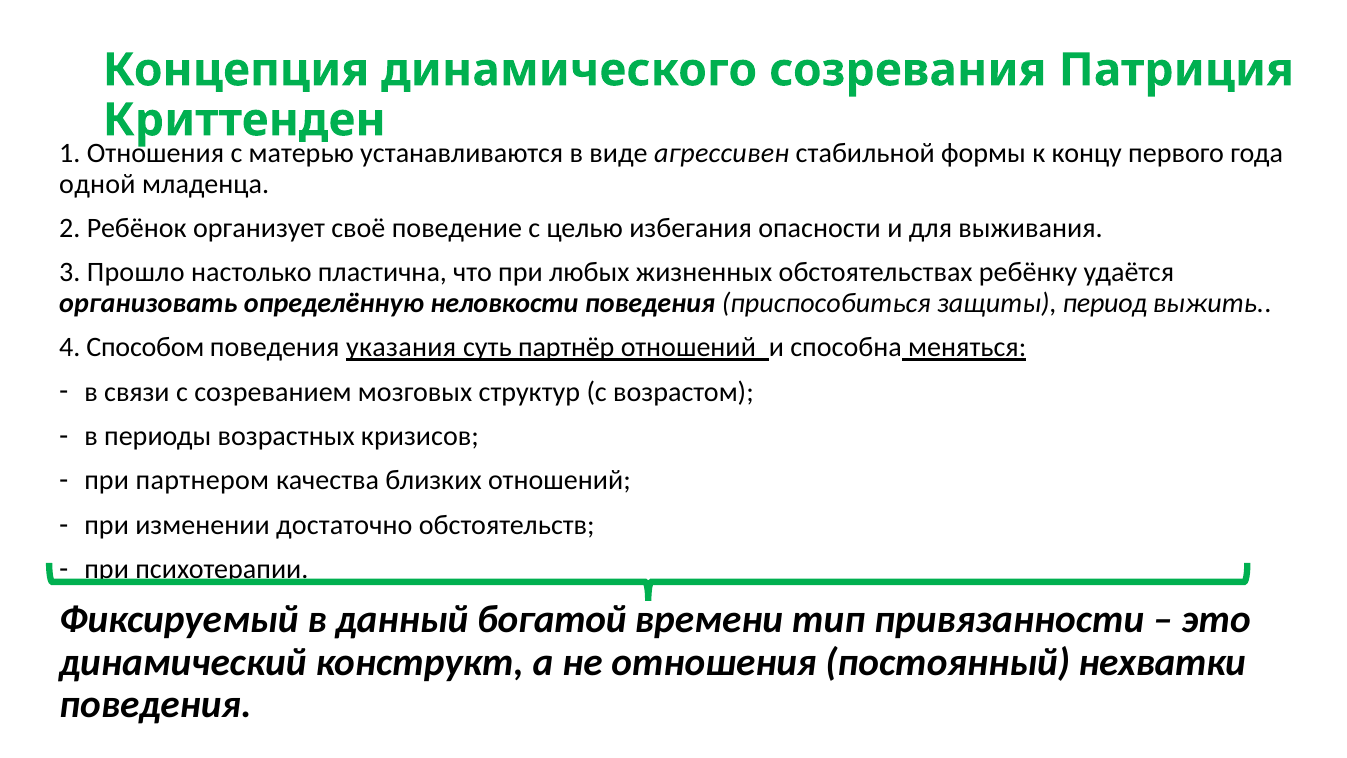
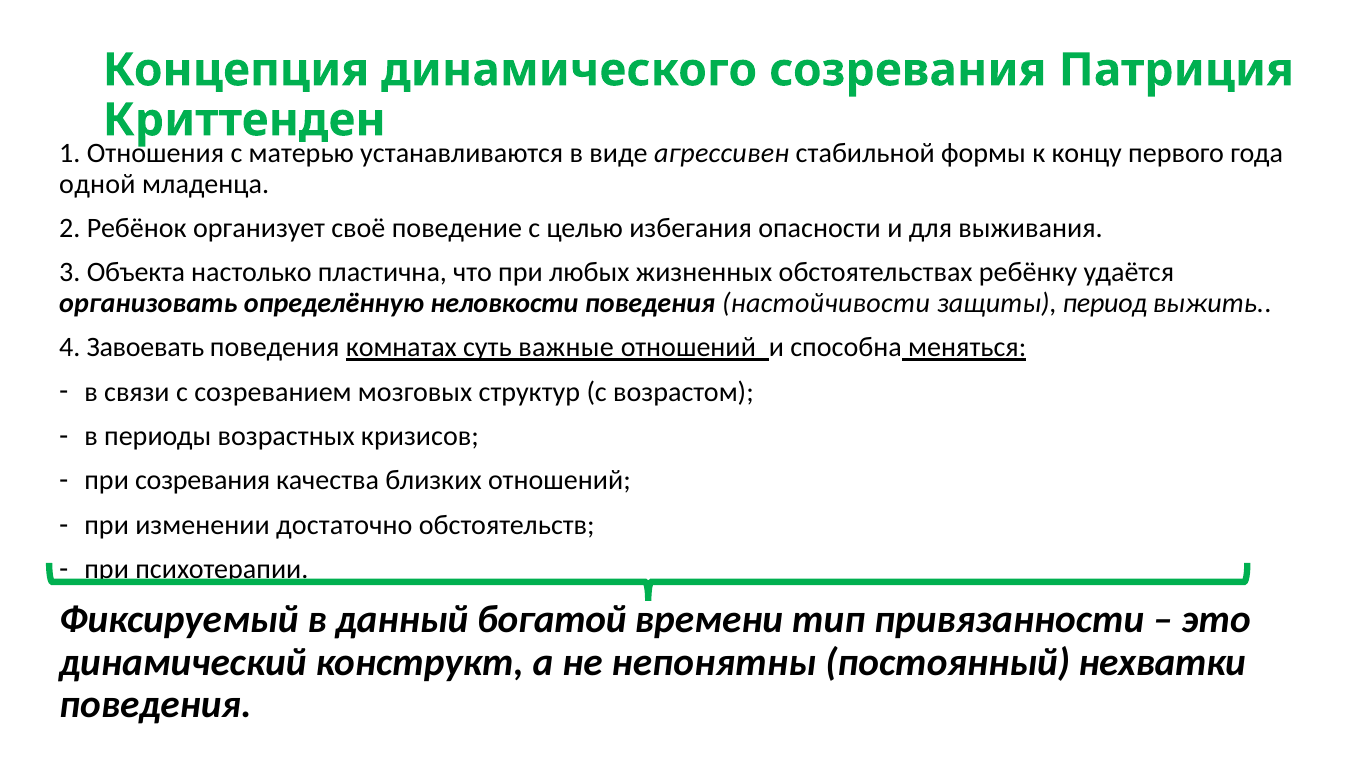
Прошло: Прошло -> Объекта
приспособиться: приспособиться -> настойчивости
Способом: Способом -> Завоевать
указания: указания -> комнатах
партнёр: партнёр -> важные
при партнером: партнером -> созревания
не отношения: отношения -> непонятны
